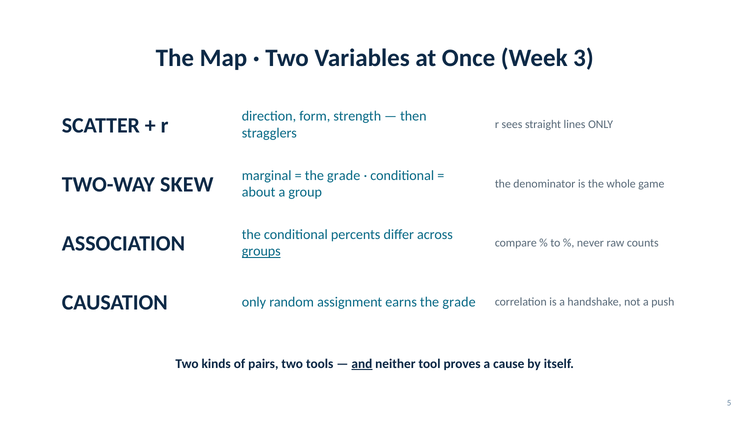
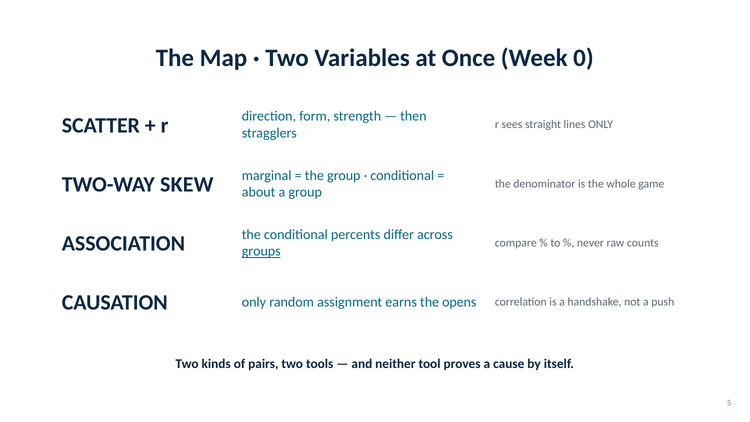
3: 3 -> 0
grade at (344, 175): grade -> group
earns the grade: grade -> opens
and underline: present -> none
